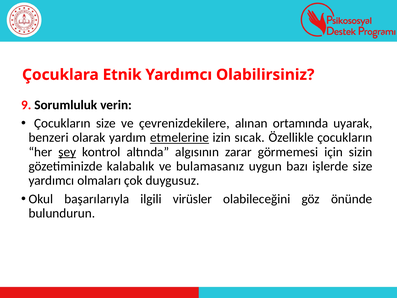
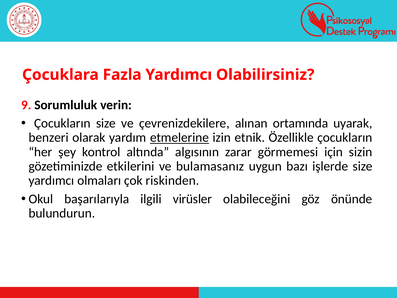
Etnik: Etnik -> Fazla
sıcak: sıcak -> etnik
şey underline: present -> none
kalabalık: kalabalık -> etkilerini
duygusuz: duygusuz -> riskinden
